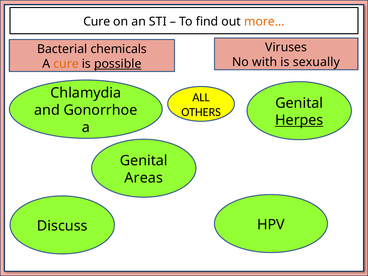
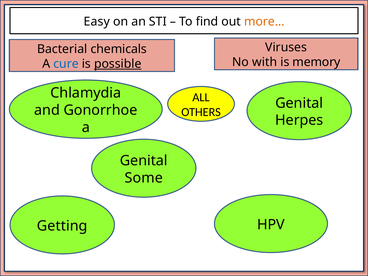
Cure at (97, 21): Cure -> Easy
sexually: sexually -> memory
cure at (66, 64) colour: orange -> blue
Herpes underline: present -> none
Areas: Areas -> Some
Discuss: Discuss -> Getting
